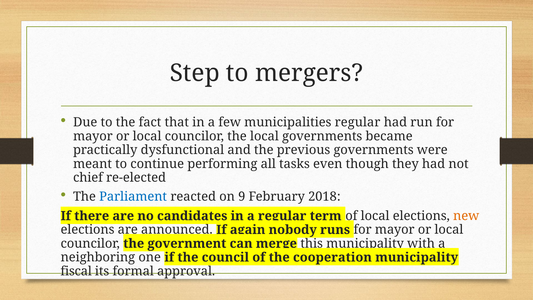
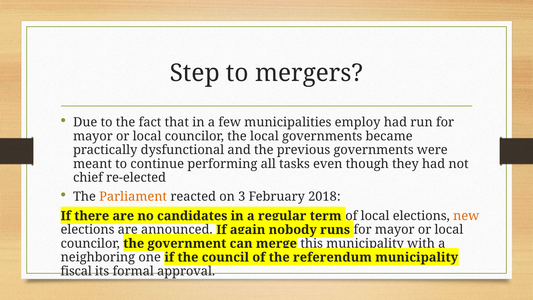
municipalities regular: regular -> employ
Parliament colour: blue -> orange
9: 9 -> 3
cooperation: cooperation -> referendum
